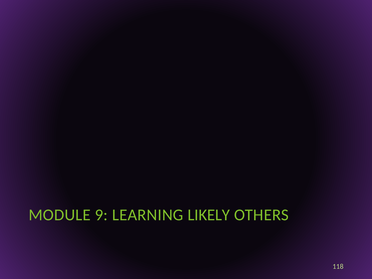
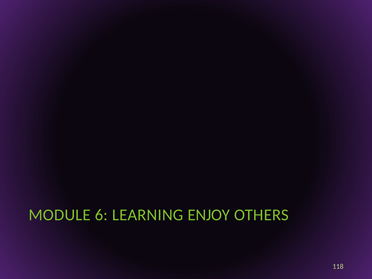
9: 9 -> 6
LIKELY: LIKELY -> ENJOY
